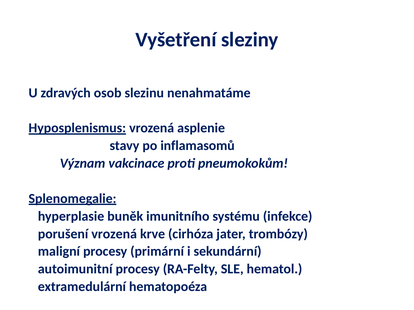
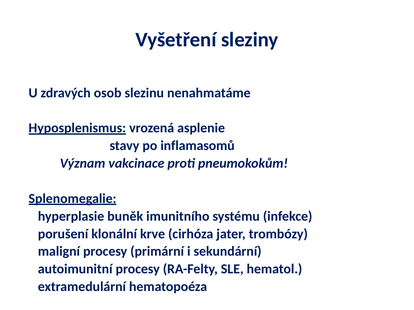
porušení vrozená: vrozená -> klonální
